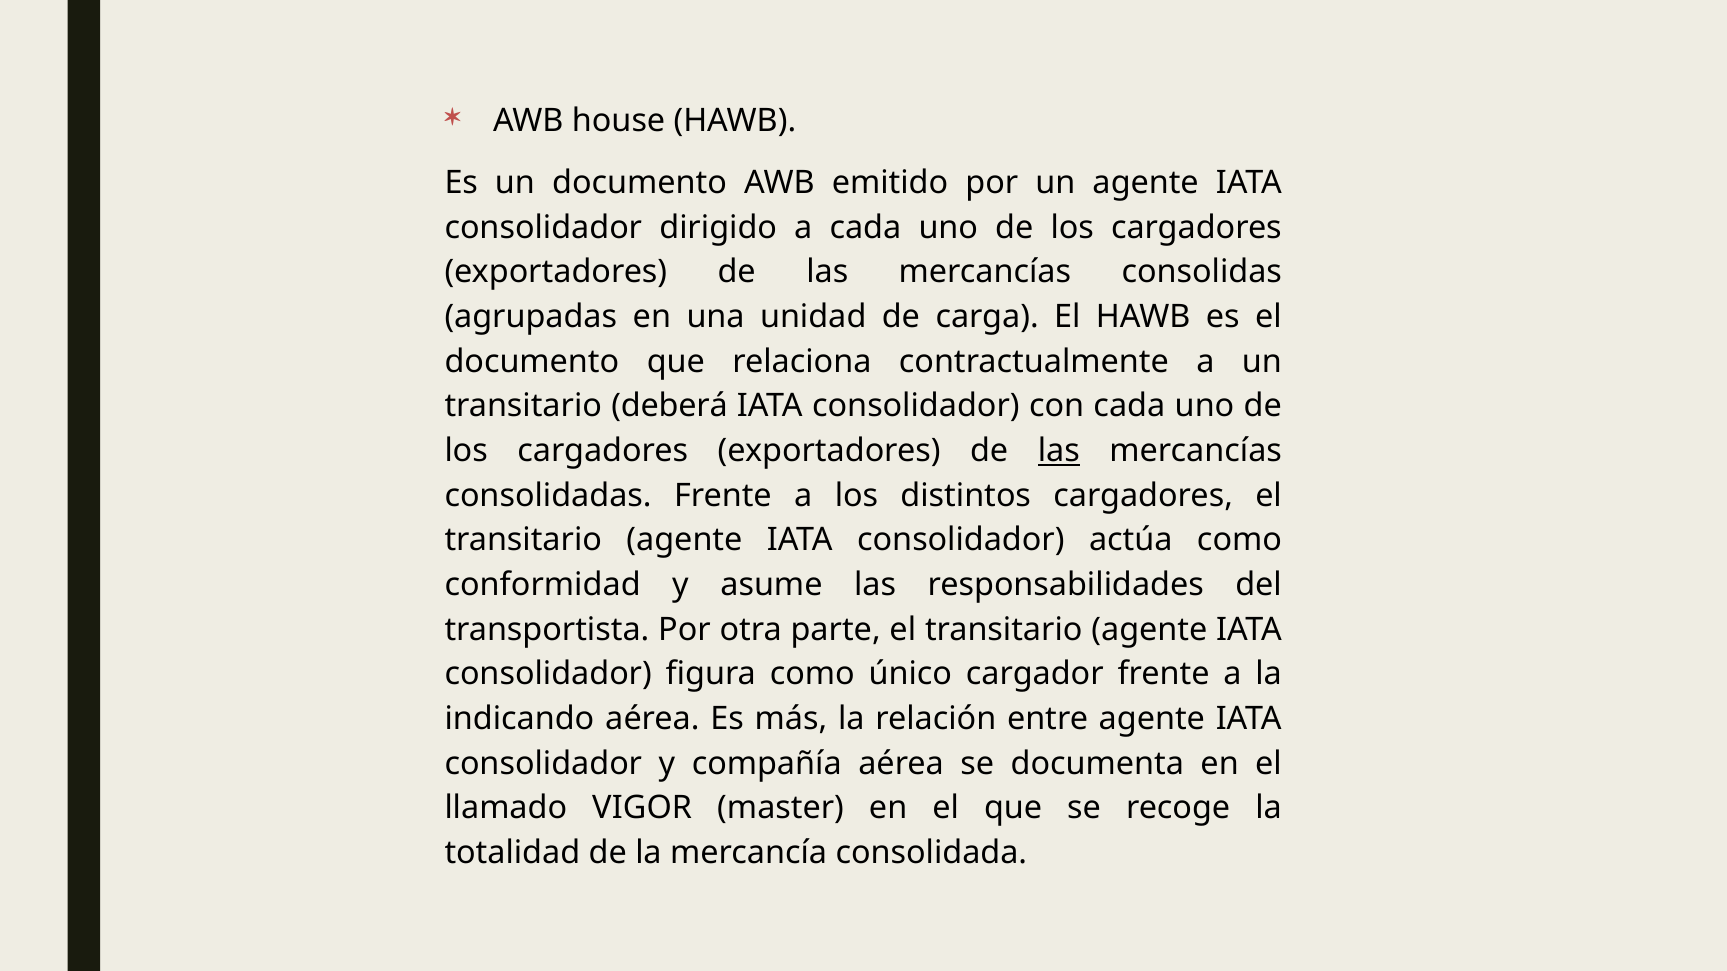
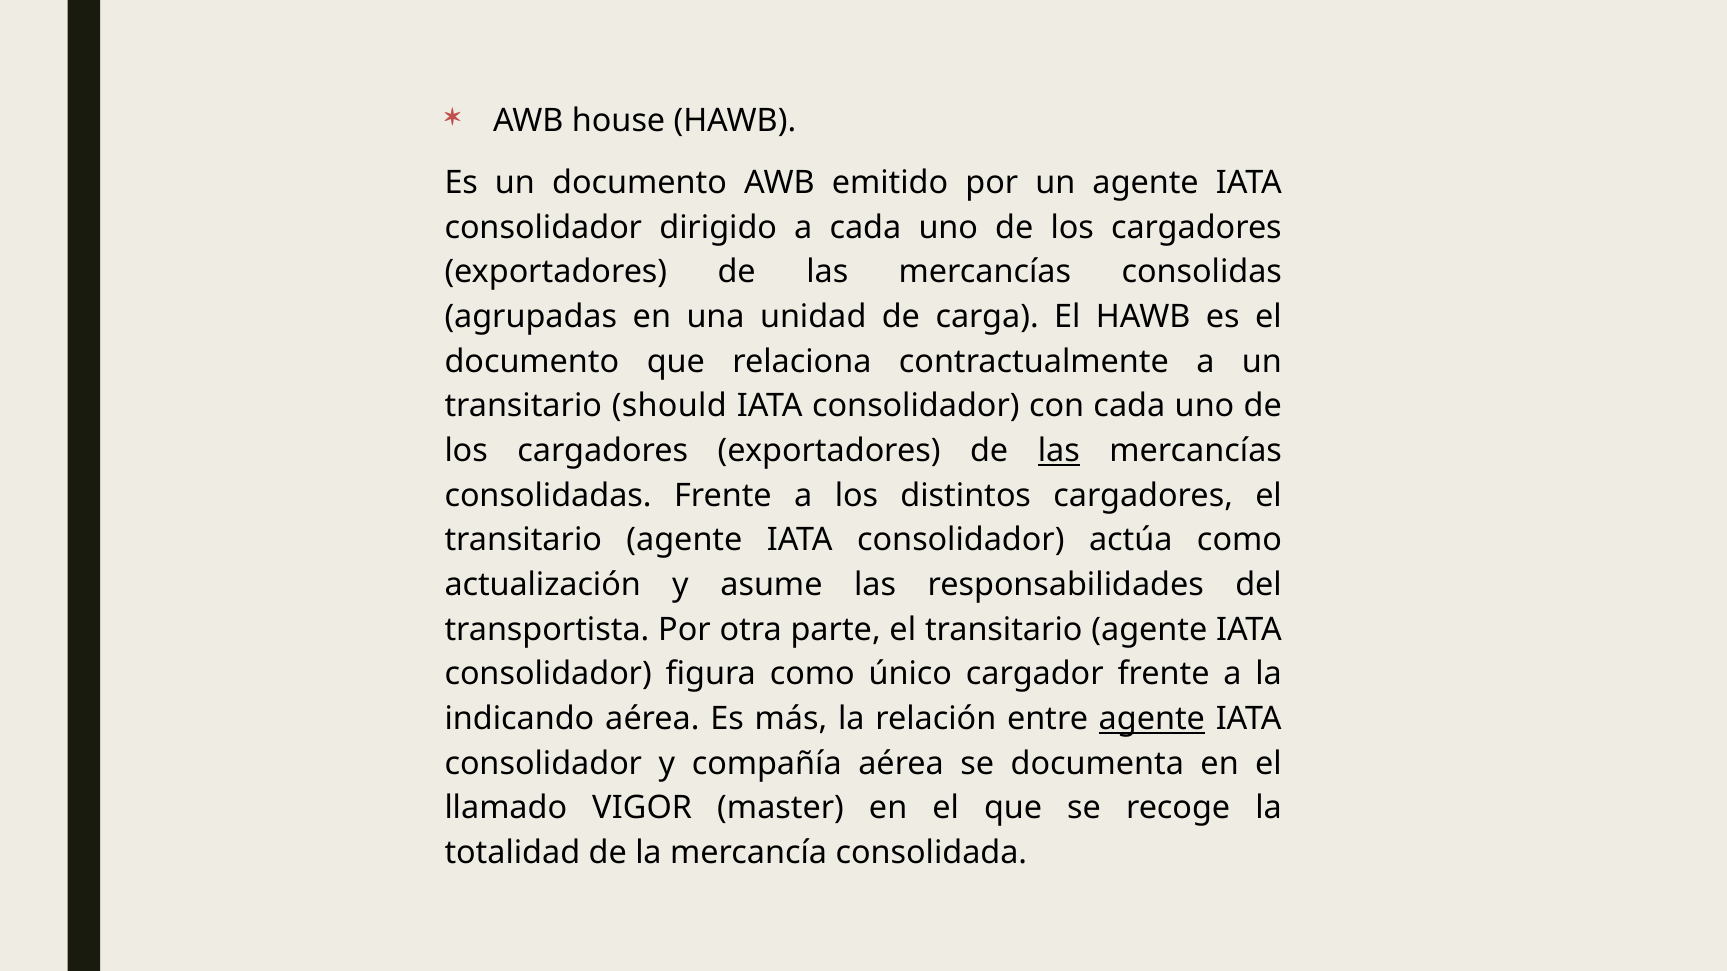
deberá: deberá -> should
conformidad: conformidad -> actualización
agente at (1152, 719) underline: none -> present
